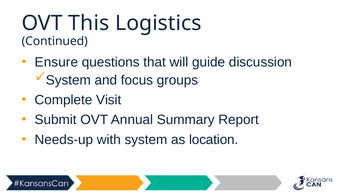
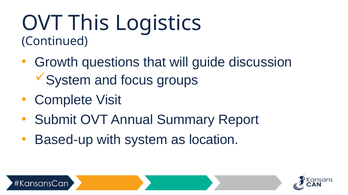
Ensure: Ensure -> Growth
Needs-up: Needs-up -> Based-up
